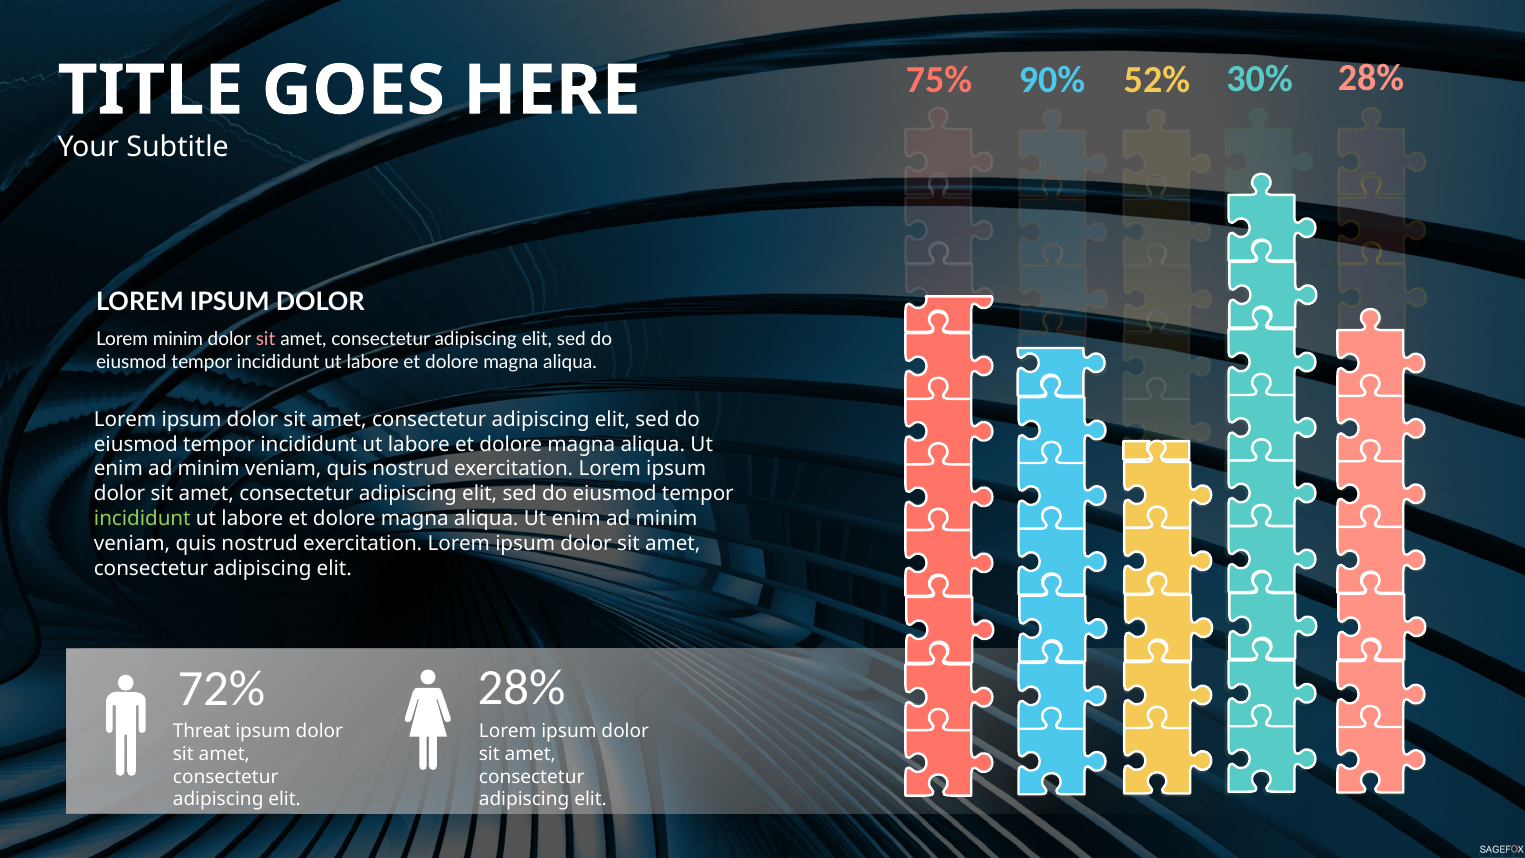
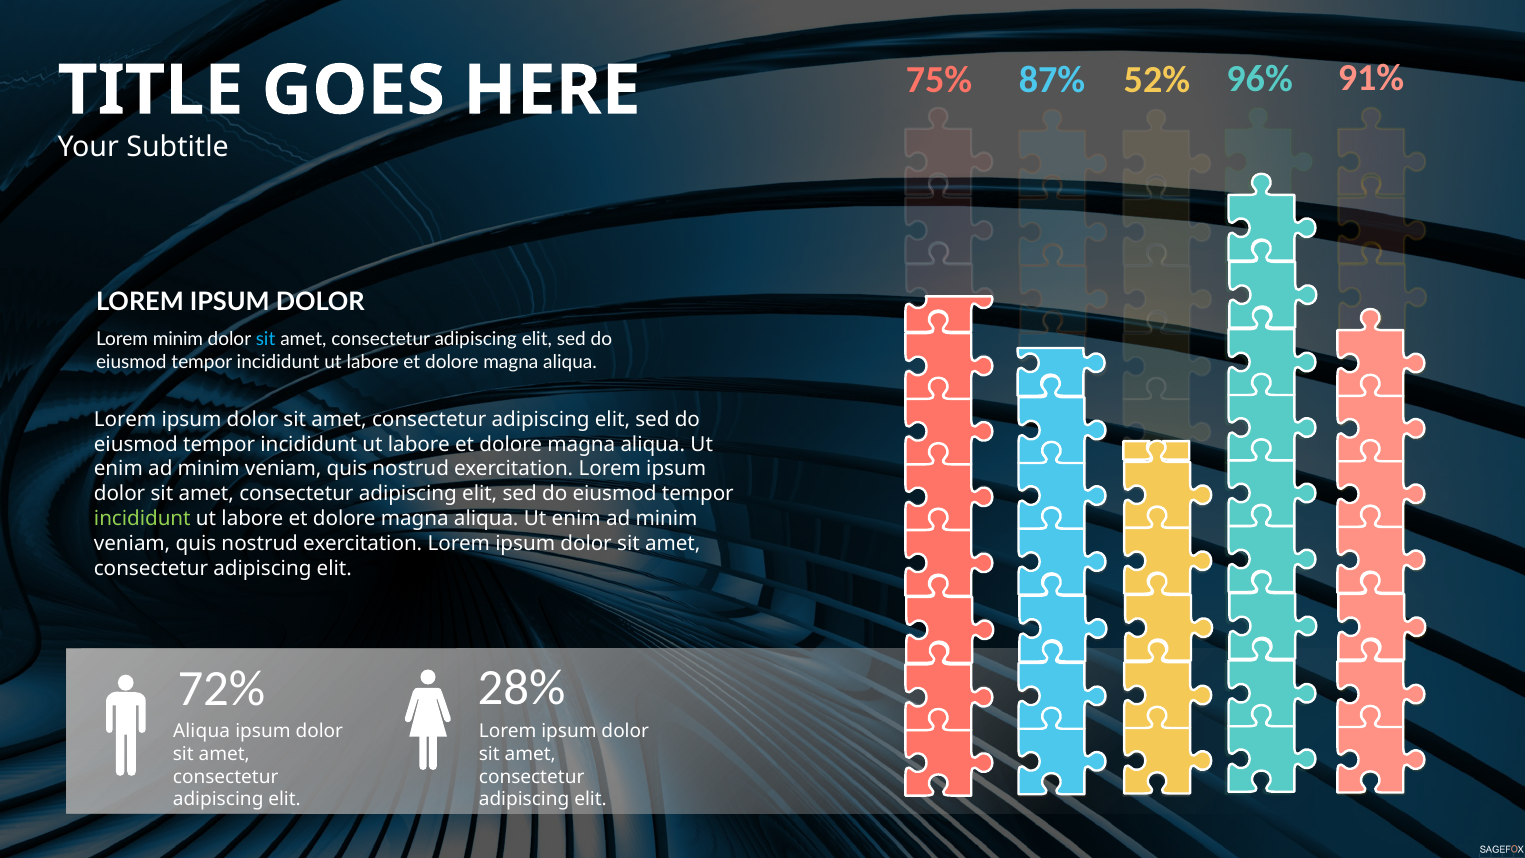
28% at (1371, 78): 28% -> 91%
90%: 90% -> 87%
30%: 30% -> 96%
sit at (266, 340) colour: pink -> light blue
Threat at (202, 731): Threat -> Aliqua
